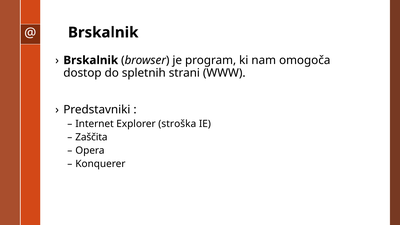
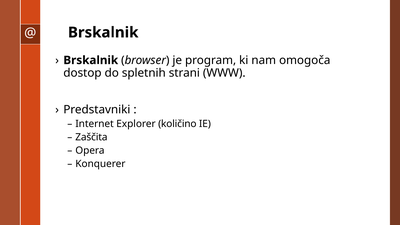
stroška: stroška -> količino
